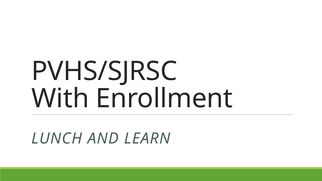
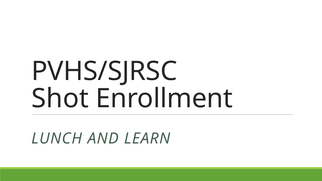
With: With -> Shot
